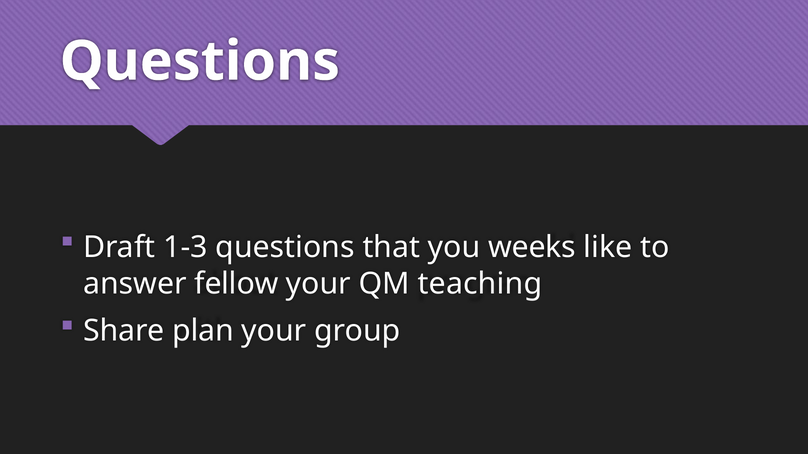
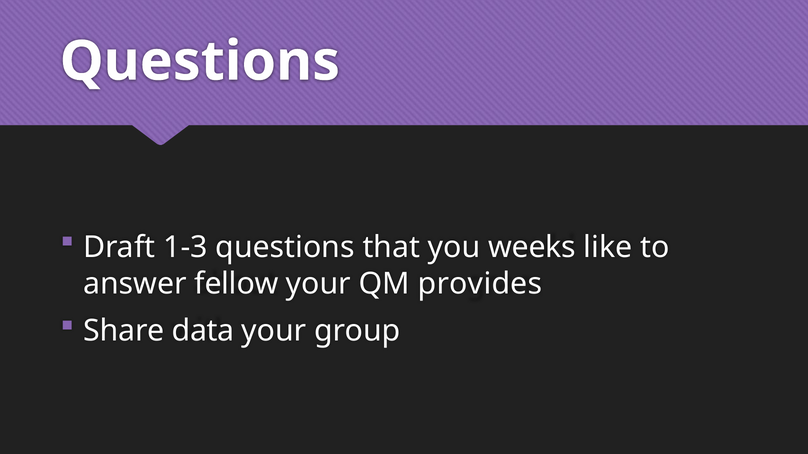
teaching: teaching -> provides
plan: plan -> data
